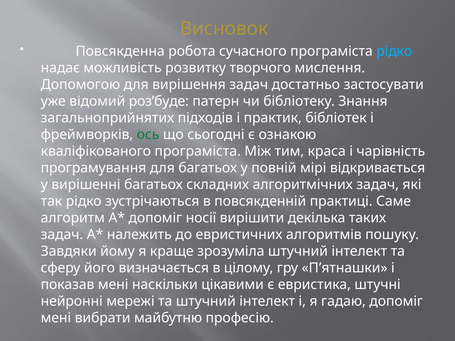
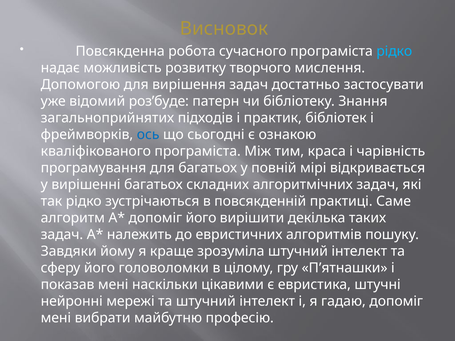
ось colour: green -> blue
допоміг носії: носії -> його
визначається: визначається -> головоломки
